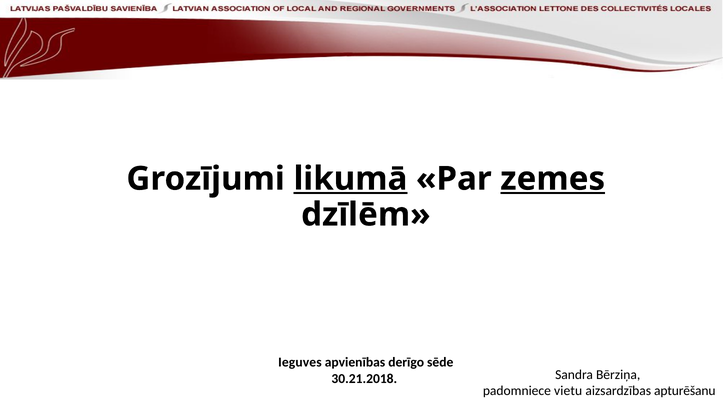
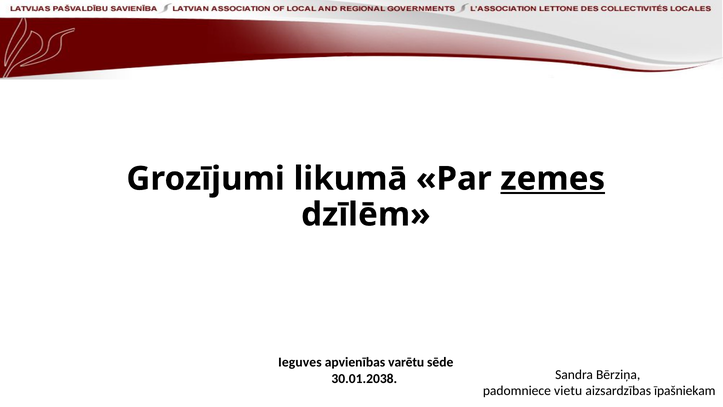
likumā underline: present -> none
derīgo: derīgo -> varētu
30.21.2018: 30.21.2018 -> 30.01.2038
apturēšanu: apturēšanu -> īpašniekam
